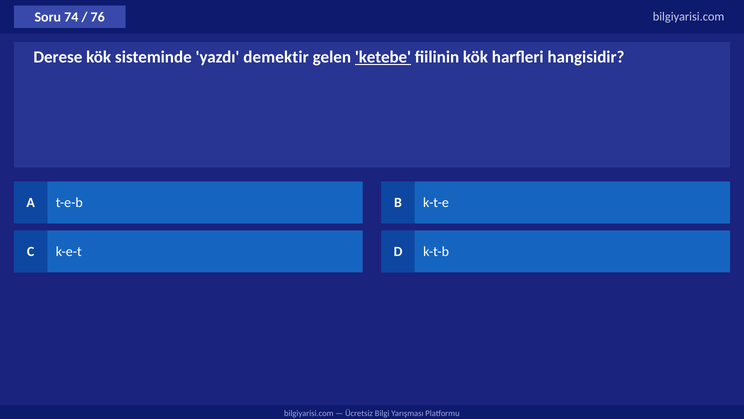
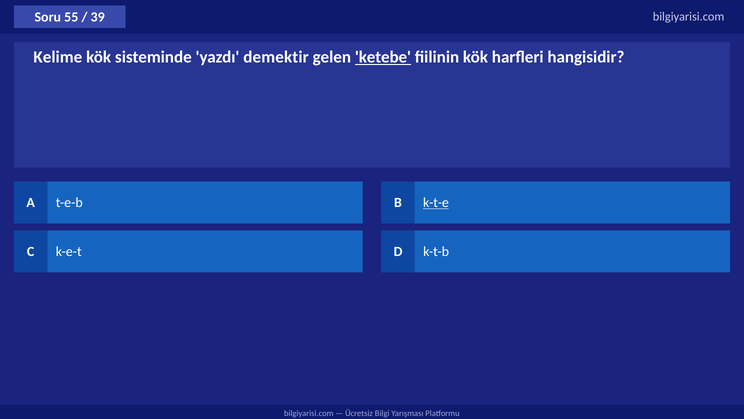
74: 74 -> 55
76: 76 -> 39
Derese: Derese -> Kelime
k-t-e underline: none -> present
